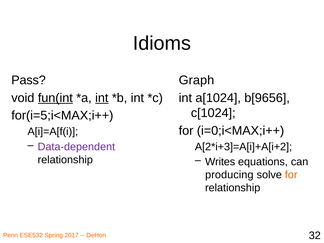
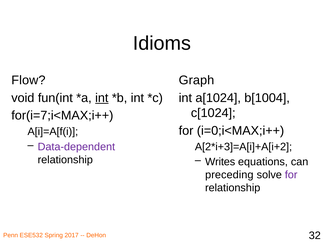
Pass: Pass -> Flow
fun(int underline: present -> none
b[9656: b[9656 -> b[1004
for(i=5;i<MAX;i++: for(i=5;i<MAX;i++ -> for(i=7;i<MAX;i++
producing: producing -> preceding
for at (291, 175) colour: orange -> purple
